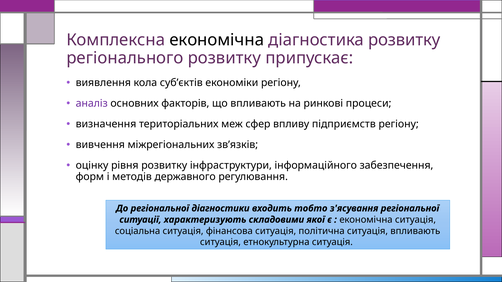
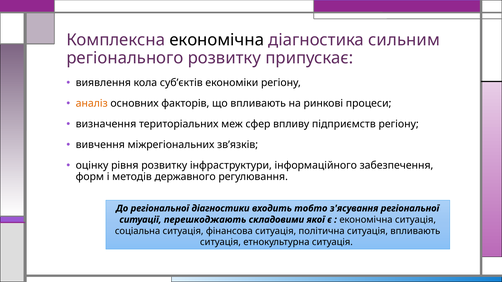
діагностика розвитку: розвитку -> сильним
аналіз colour: purple -> orange
характеризують: характеризують -> перешкоджають
